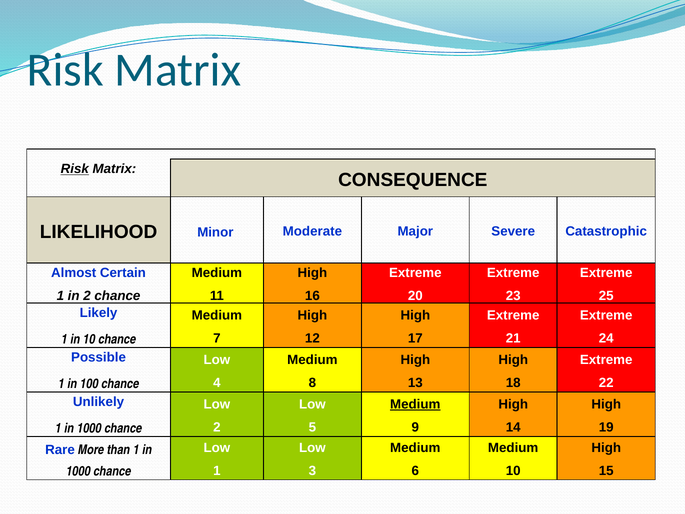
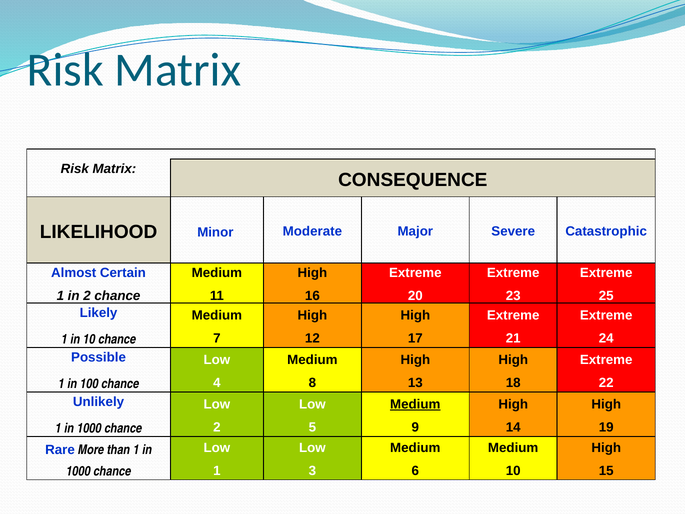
Risk at (75, 169) underline: present -> none
